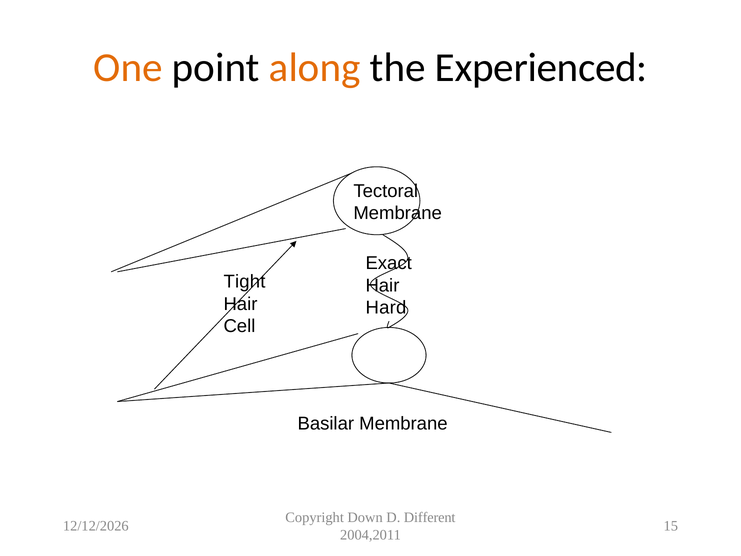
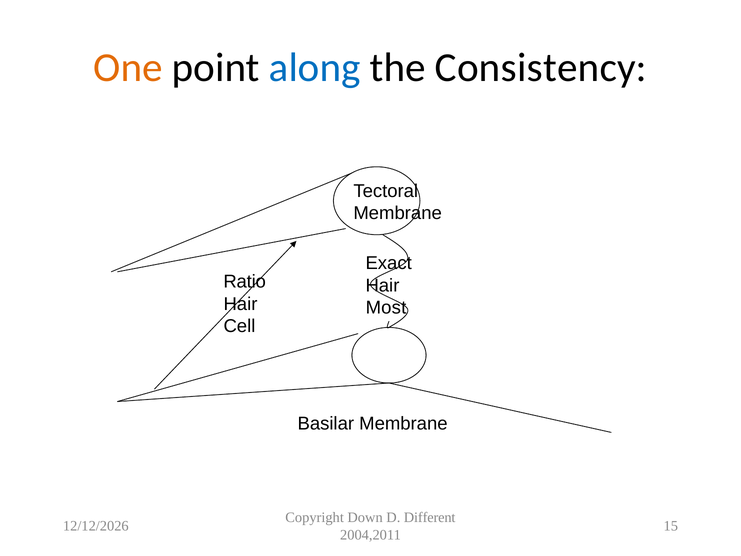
along colour: orange -> blue
Experienced: Experienced -> Consistency
Tight: Tight -> Ratio
Hard: Hard -> Most
